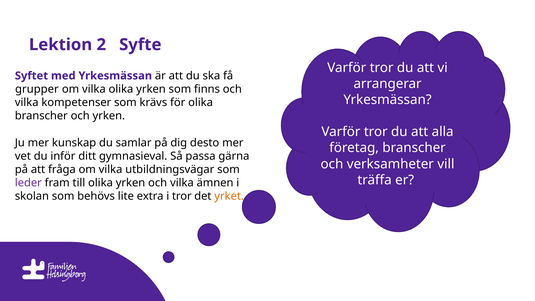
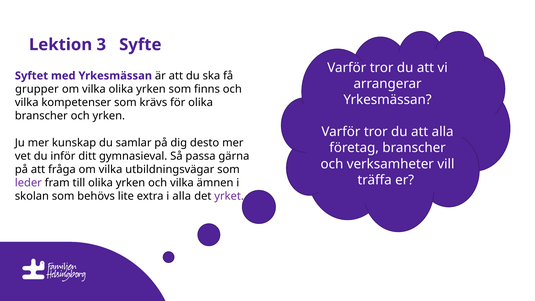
2: 2 -> 3
i tror: tror -> alla
yrket colour: orange -> purple
